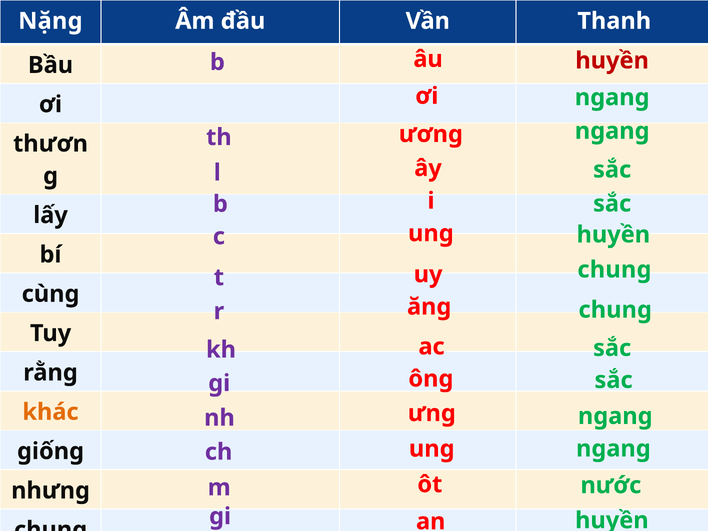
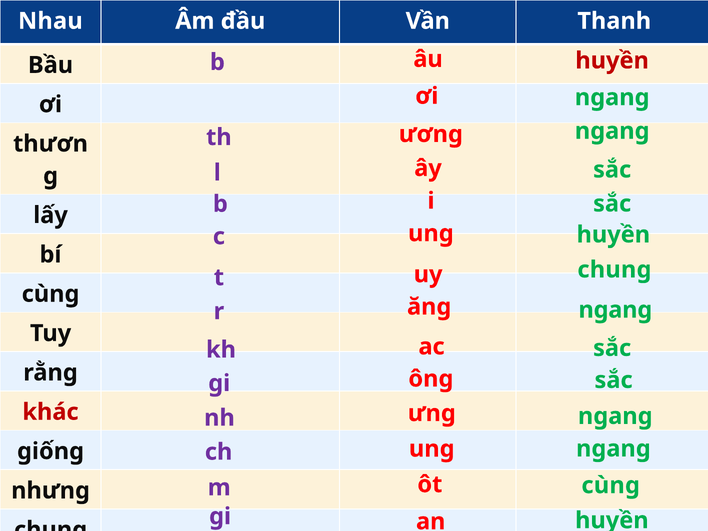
Nặng: Nặng -> Nhau
chung at (615, 310): chung -> ngang
khác colour: orange -> red
nước at (611, 485): nước -> cùng
